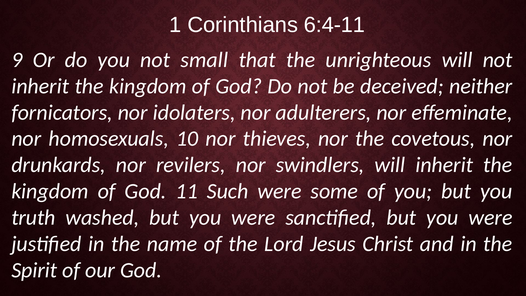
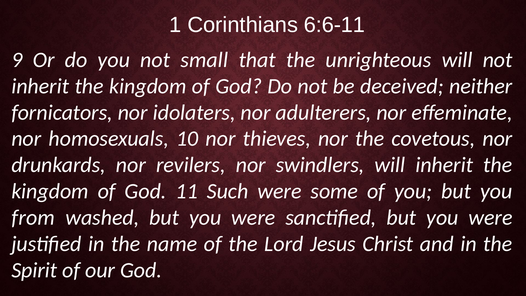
6:4-11: 6:4-11 -> 6:6-11
truth: truth -> from
